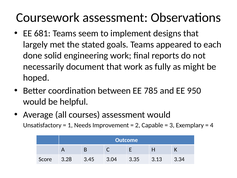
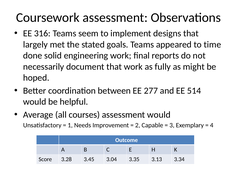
681: 681 -> 316
each: each -> time
785: 785 -> 277
950: 950 -> 514
